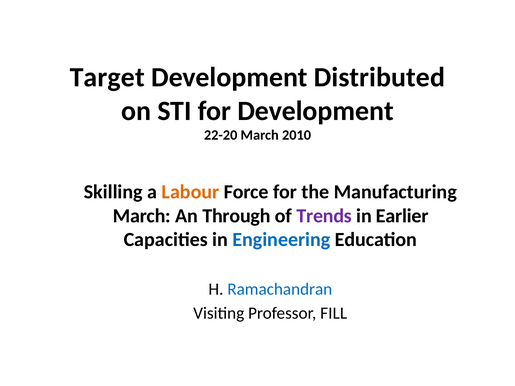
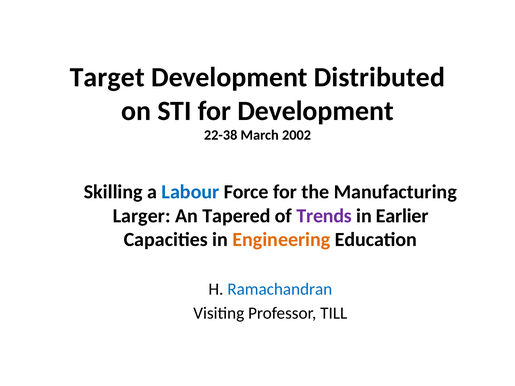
22-20: 22-20 -> 22-38
2010: 2010 -> 2002
Labour colour: orange -> blue
March at (142, 216): March -> Larger
Through: Through -> Tapered
Engineering colour: blue -> orange
FILL: FILL -> TILL
